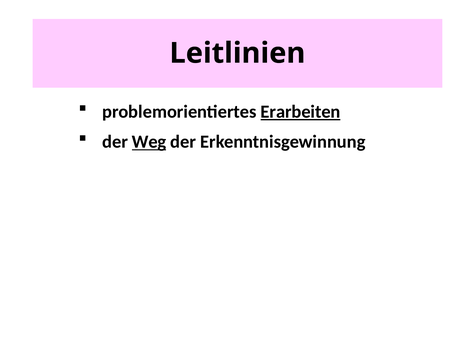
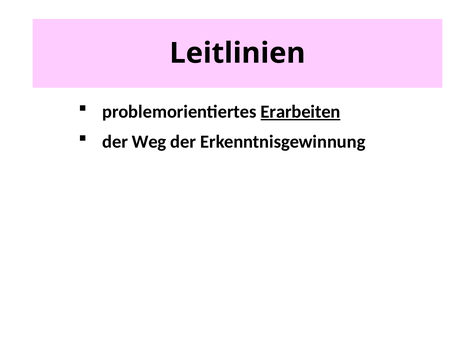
Weg underline: present -> none
